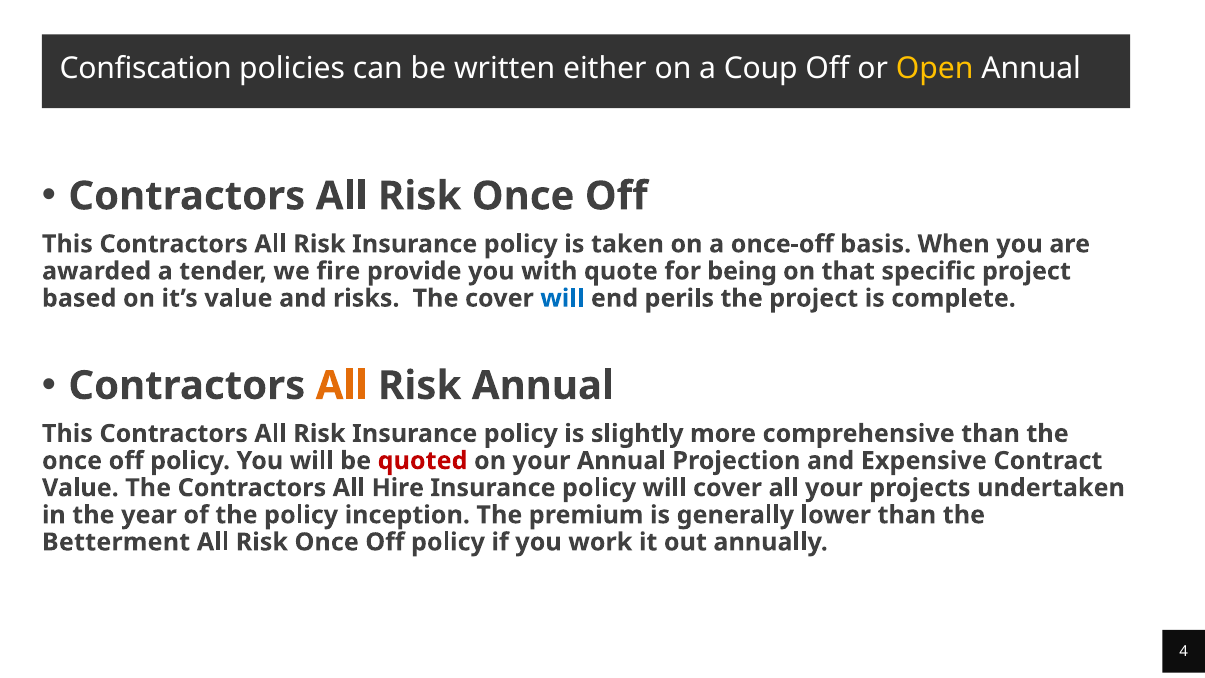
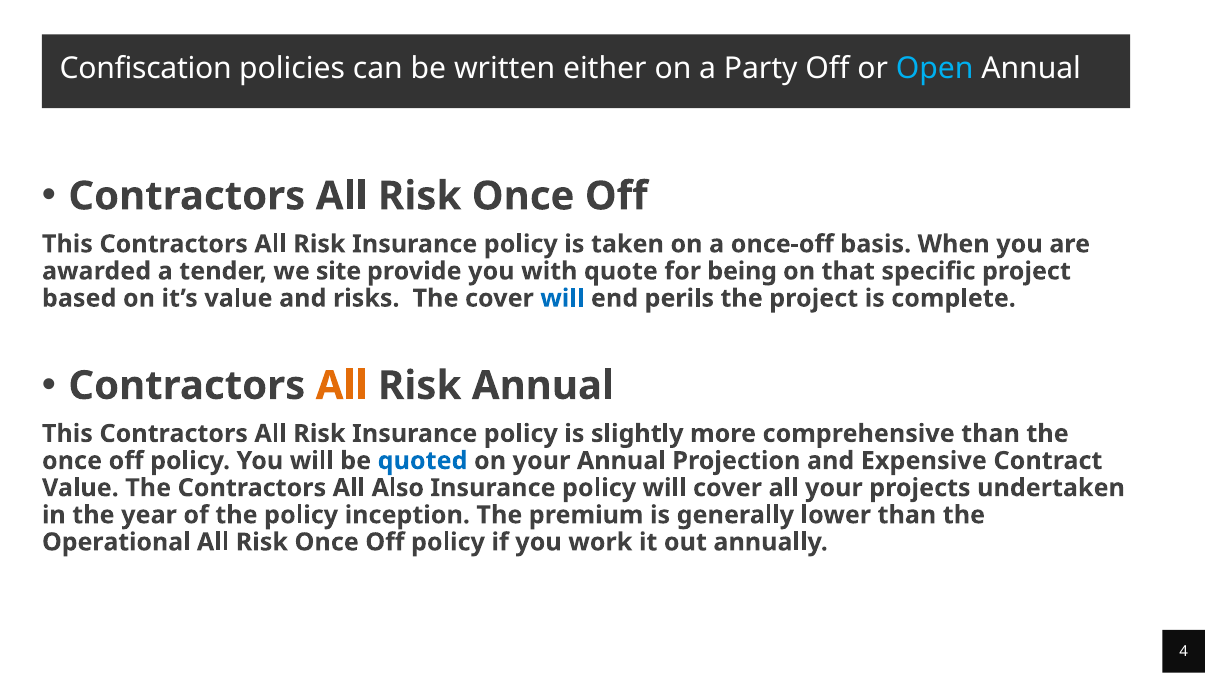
Coup: Coup -> Party
Open colour: yellow -> light blue
fire: fire -> site
quoted colour: red -> blue
Hire: Hire -> Also
Betterment: Betterment -> Operational
